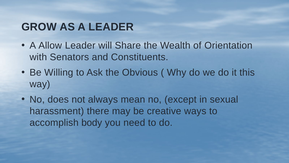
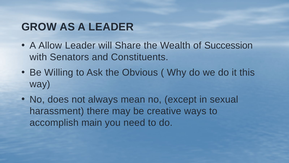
Orientation: Orientation -> Succession
body: body -> main
